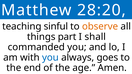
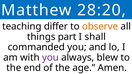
sinful: sinful -> differ
you at (50, 58) colour: blue -> purple
goes: goes -> blew
